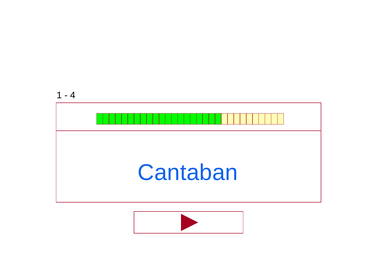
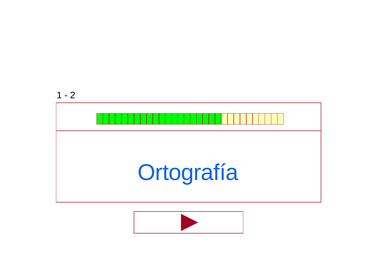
4: 4 -> 2
Cantaban: Cantaban -> Ortografía
